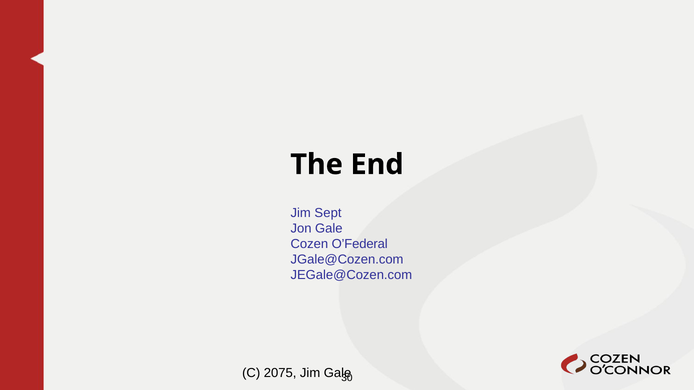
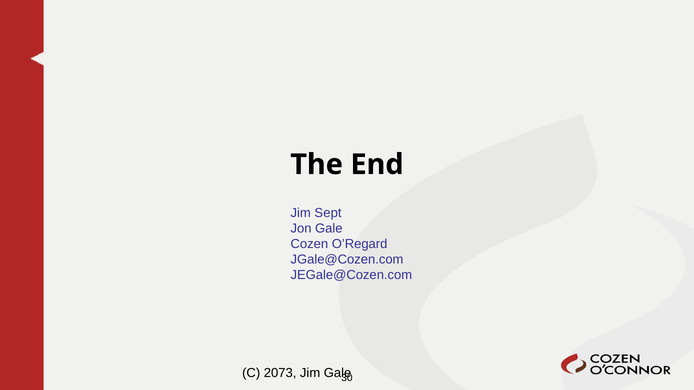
O’Federal: O’Federal -> O’Regard
2075: 2075 -> 2073
